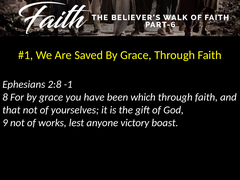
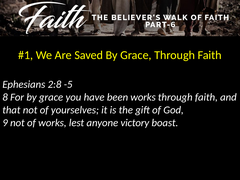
-1: -1 -> -5
been which: which -> works
